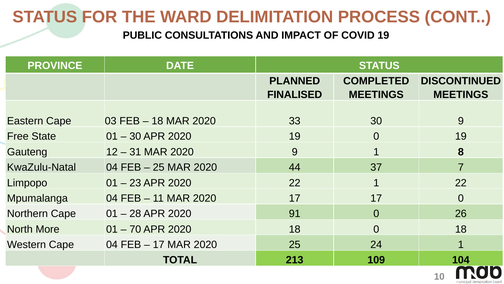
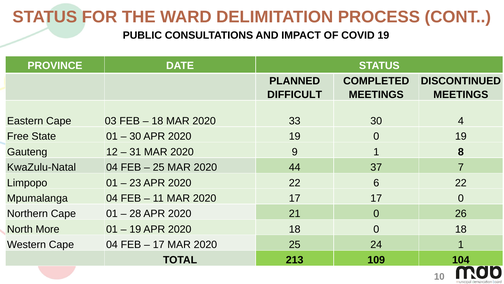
FINALISED: FINALISED -> DIFFICULT
30 9: 9 -> 4
22 1: 1 -> 6
91: 91 -> 21
70 at (135, 229): 70 -> 19
